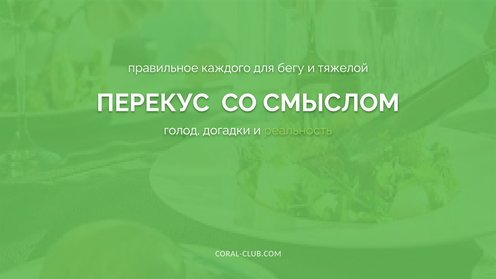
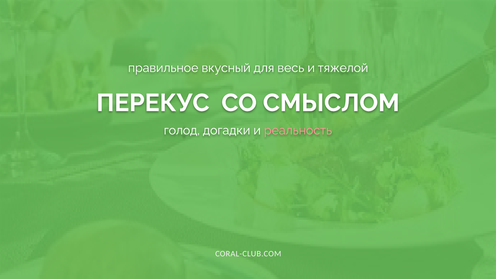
каждого: каждого -> вкусный
бегу: бегу -> весь
реальность colour: light green -> pink
